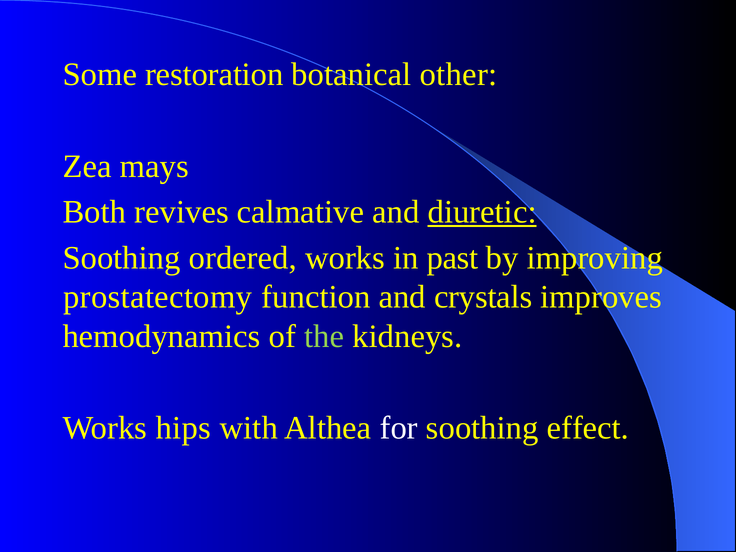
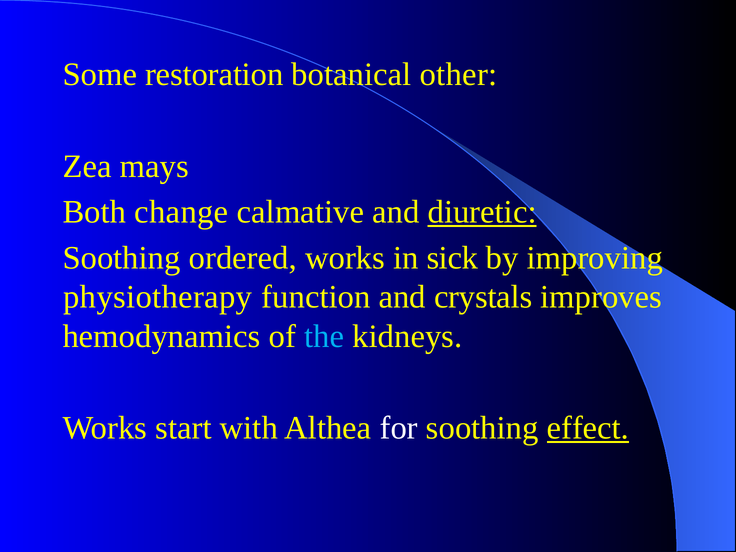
revives: revives -> change
past: past -> sick
prostatectomy: prostatectomy -> physiotherapy
the colour: light green -> light blue
hips: hips -> start
effect underline: none -> present
